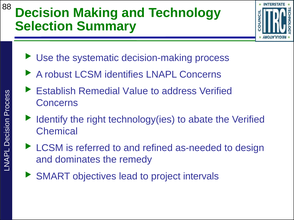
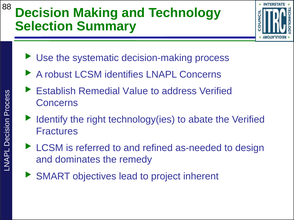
Chemical: Chemical -> Fractures
intervals: intervals -> inherent
